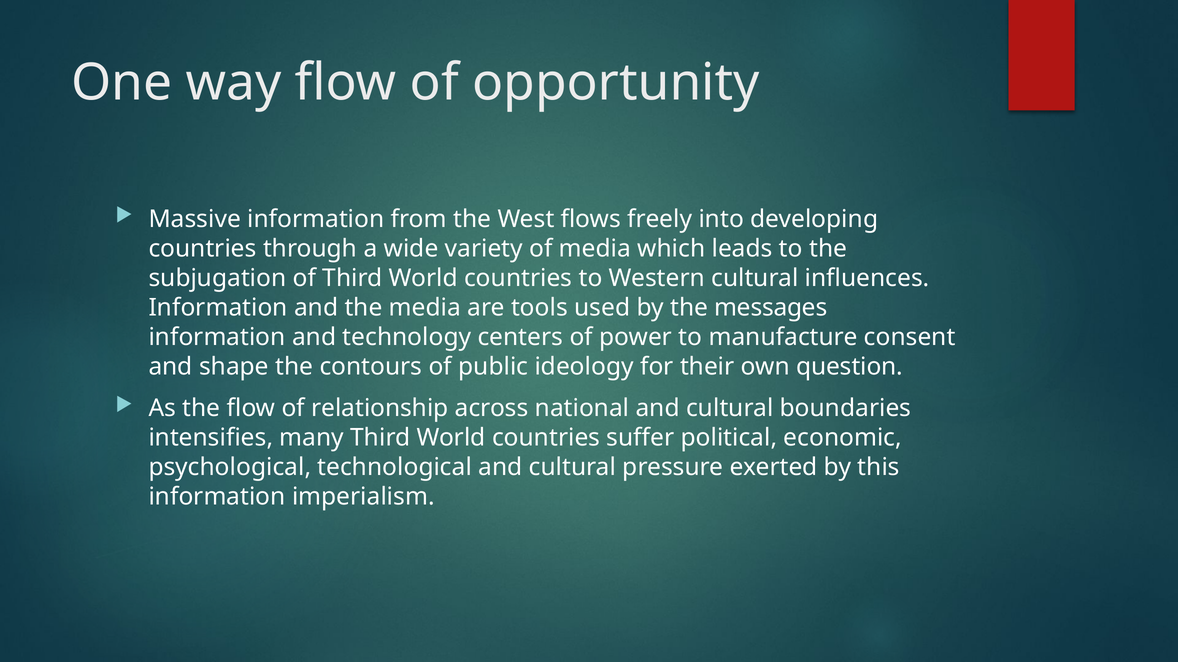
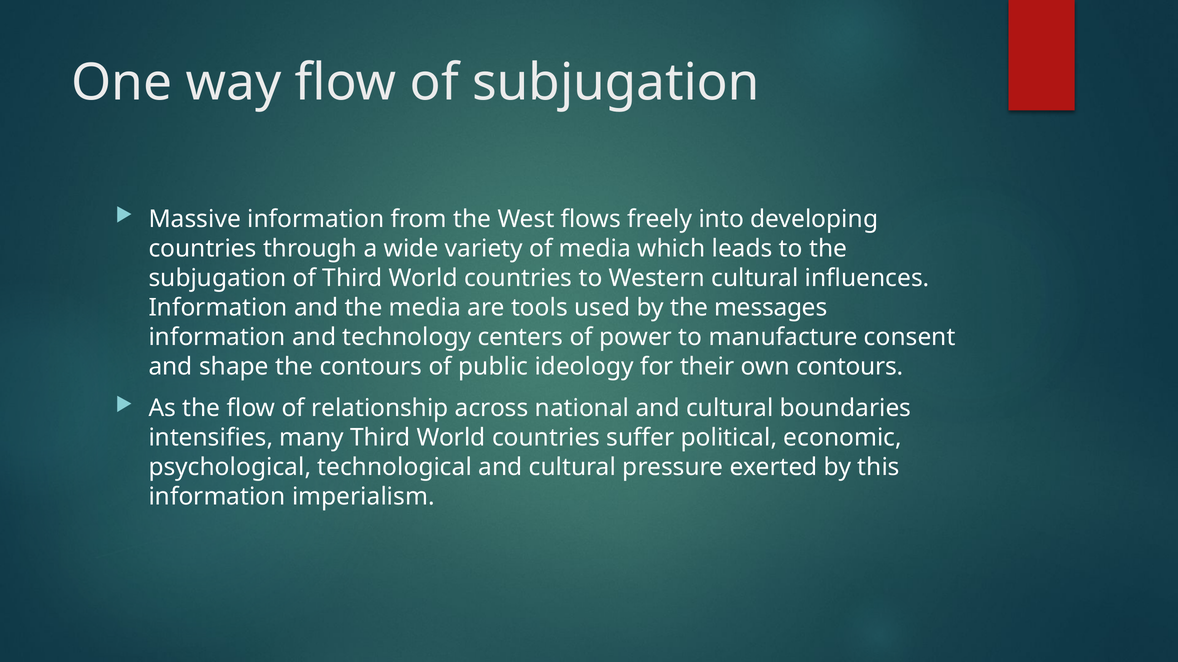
of opportunity: opportunity -> subjugation
own question: question -> contours
